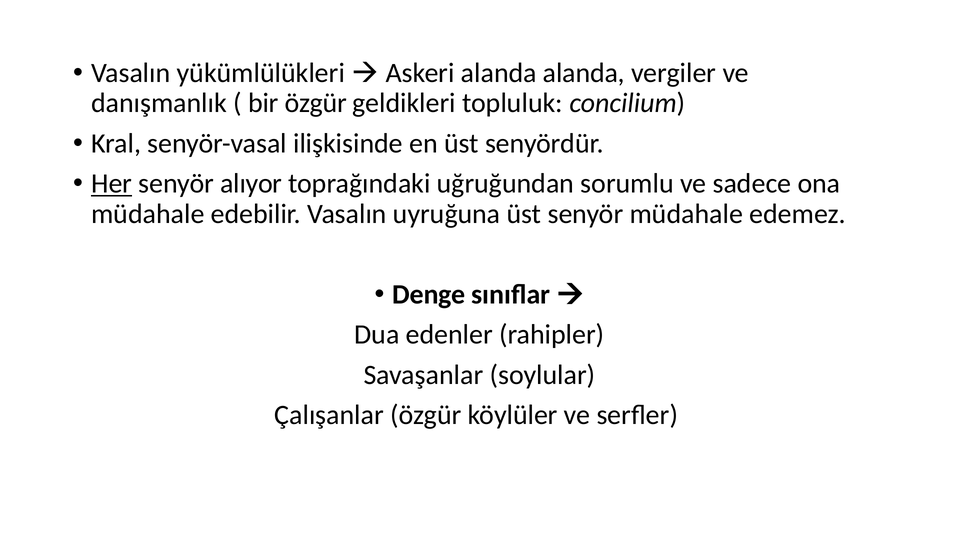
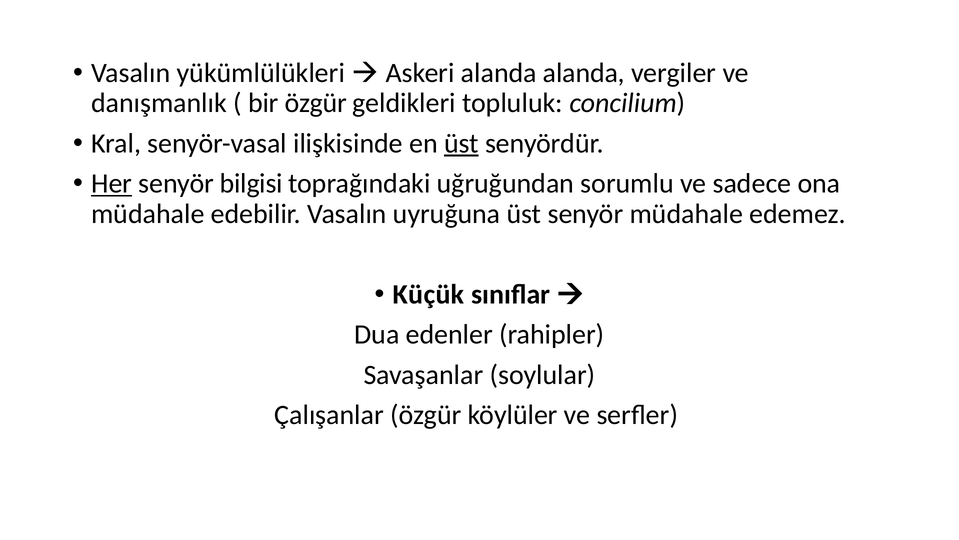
üst at (461, 143) underline: none -> present
alıyor: alıyor -> bilgisi
Denge: Denge -> Küçük
